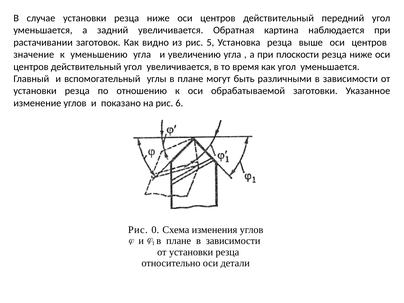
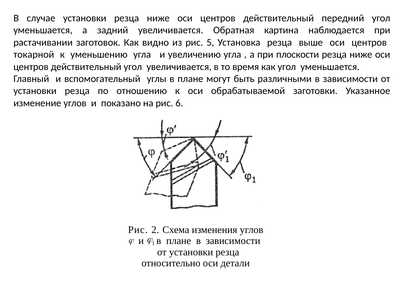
значение: значение -> токарной
0: 0 -> 2
